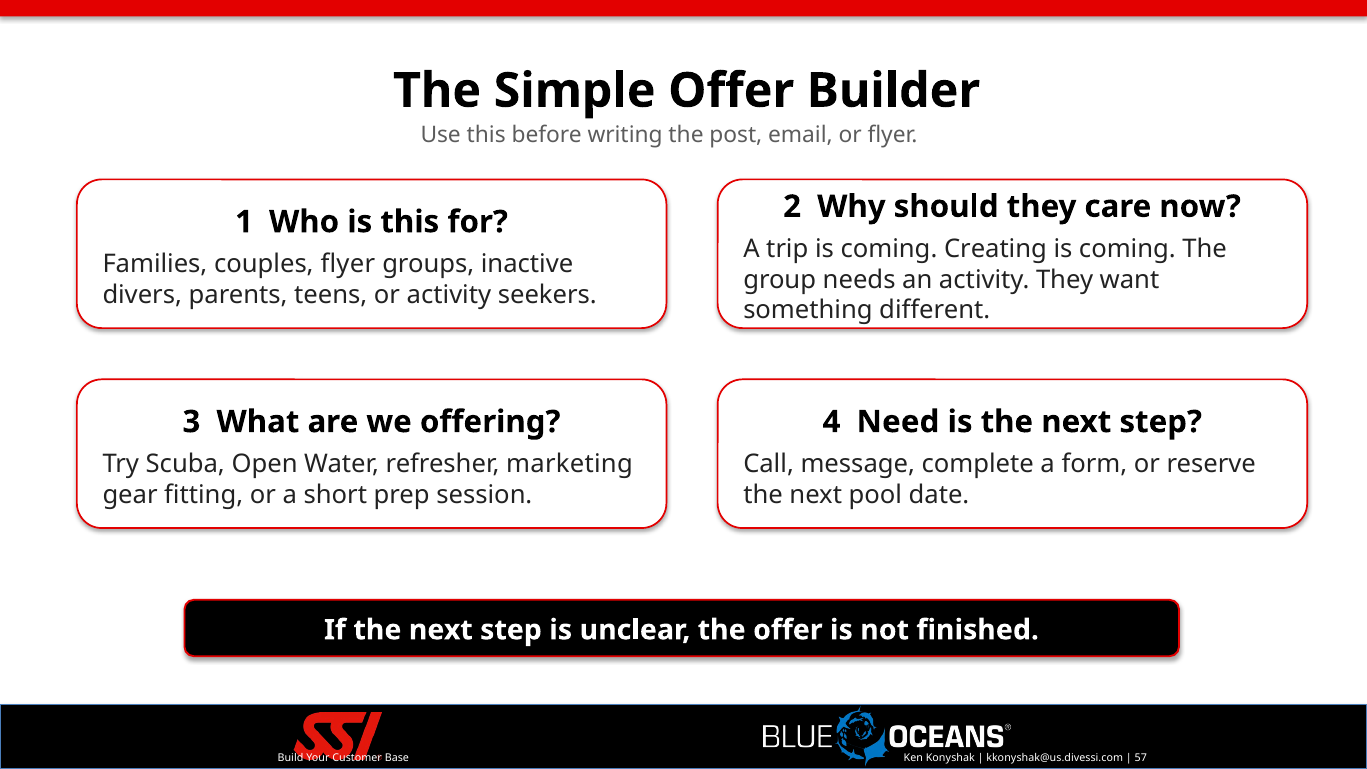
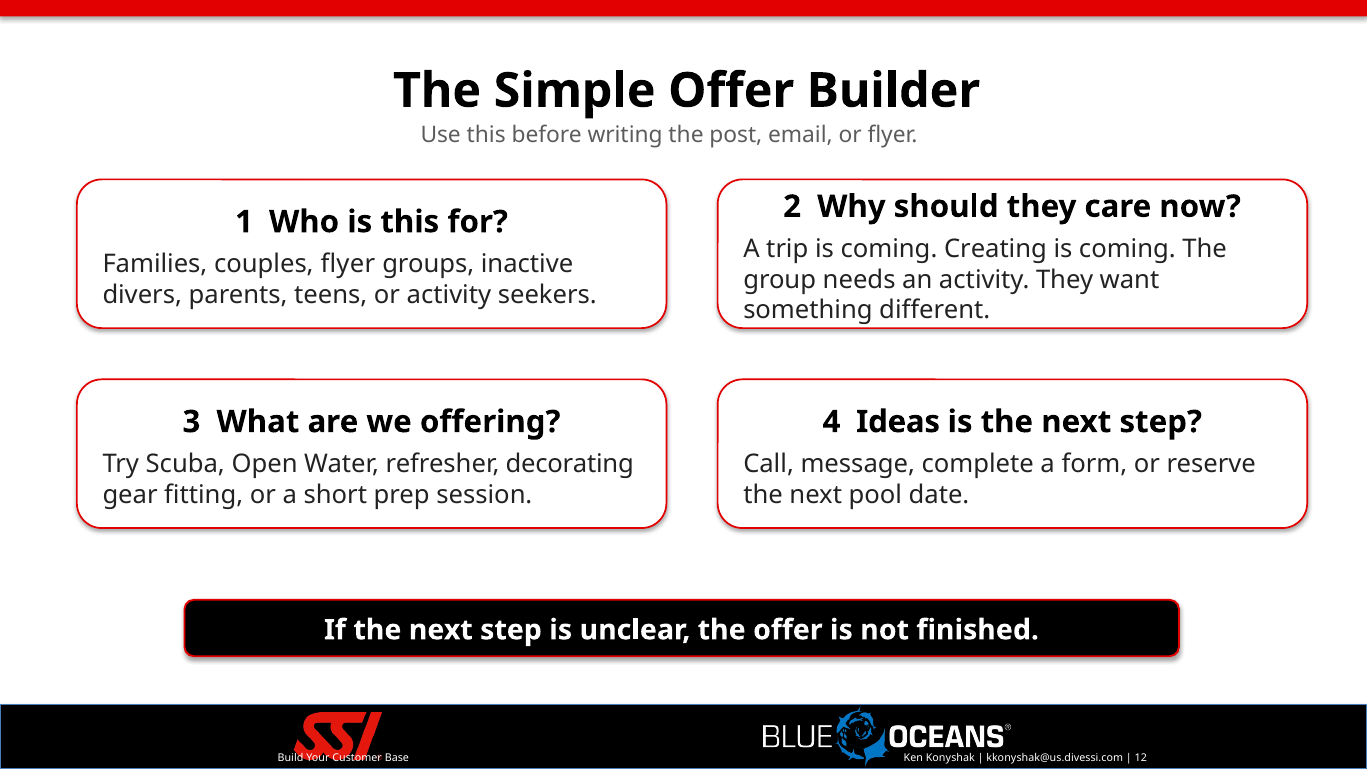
Need: Need -> Ideas
marketing: marketing -> decorating
57: 57 -> 12
